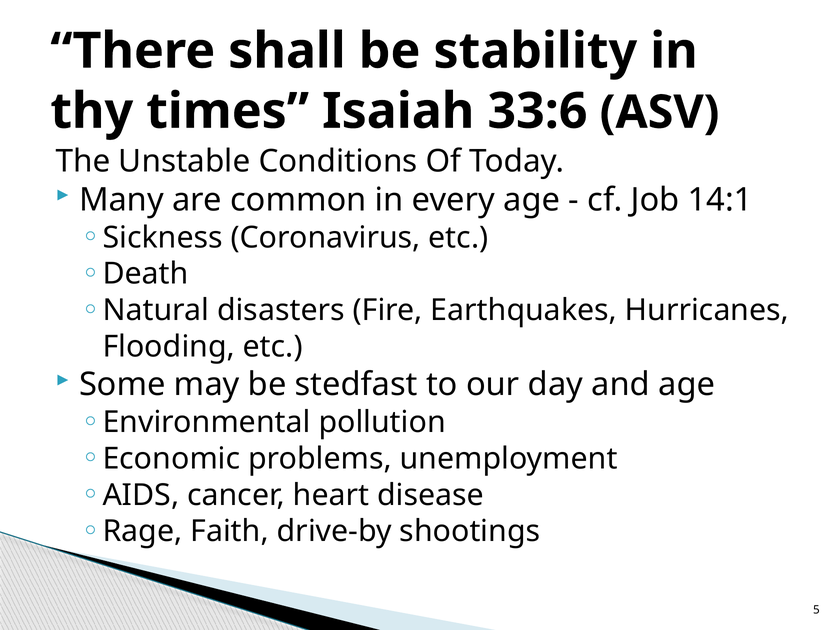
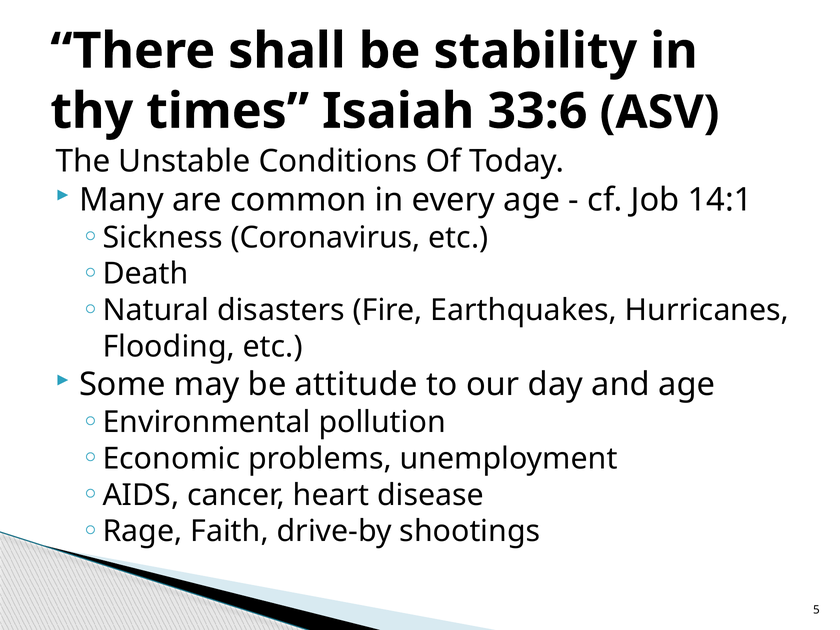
stedfast: stedfast -> attitude
